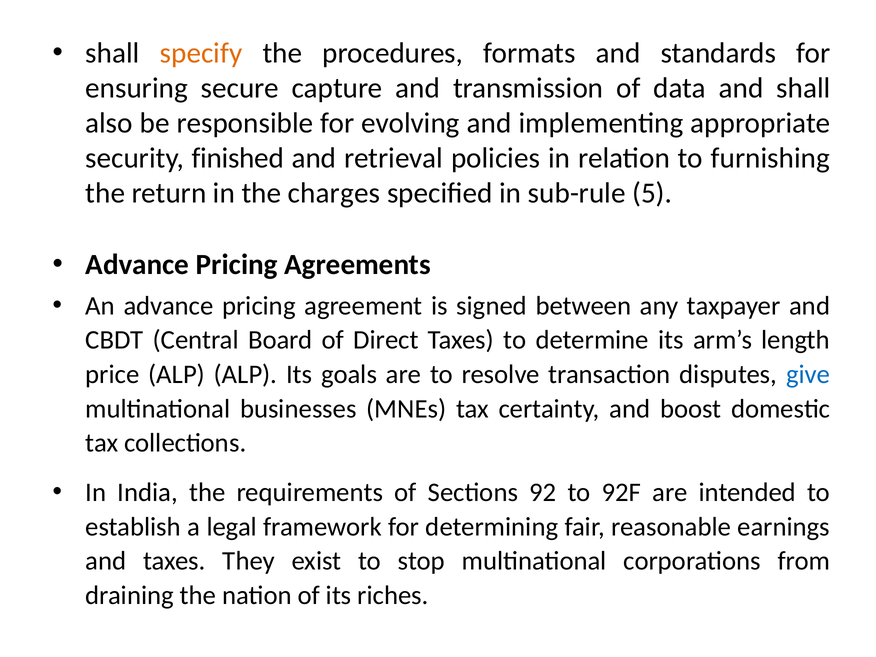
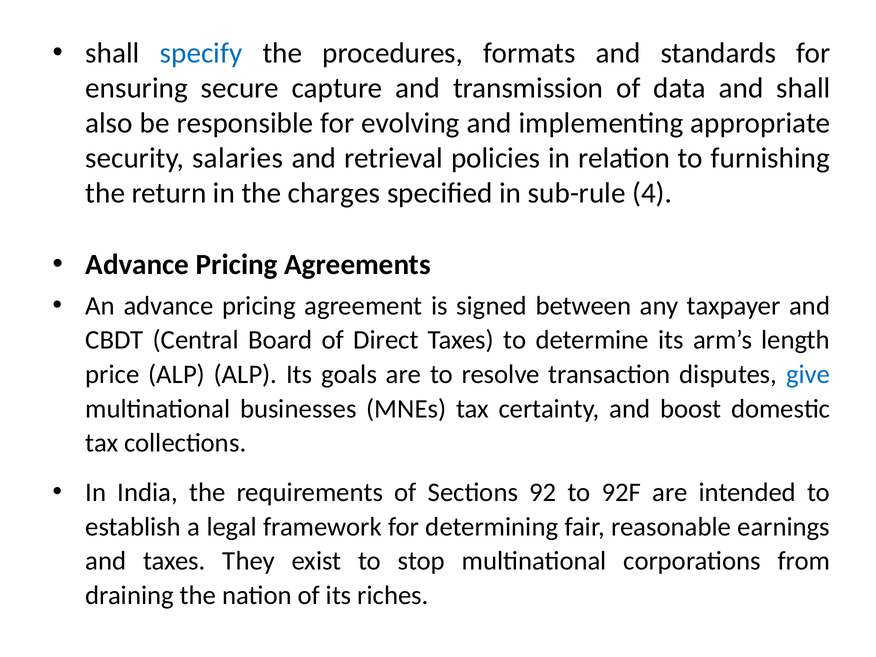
specify colour: orange -> blue
finished: finished -> salaries
5: 5 -> 4
